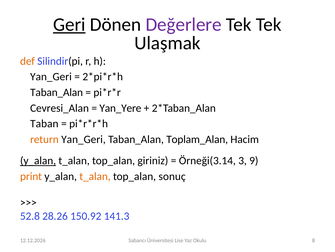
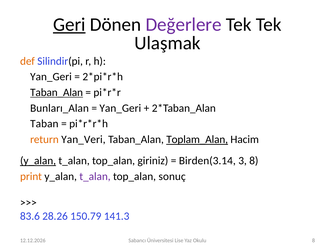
Taban_Alan at (57, 92) underline: none -> present
Cevresi_Alan: Cevresi_Alan -> Bunları_Alan
Yan_Yere at (120, 108): Yan_Yere -> Yan_Geri
return Yan_Geri: Yan_Geri -> Yan_Veri
Toplam_Alan underline: none -> present
Örneği(3.14: Örneği(3.14 -> Birden(3.14
3 9: 9 -> 8
t_alan at (95, 176) colour: orange -> purple
52.8: 52.8 -> 83.6
150.92: 150.92 -> 150.79
